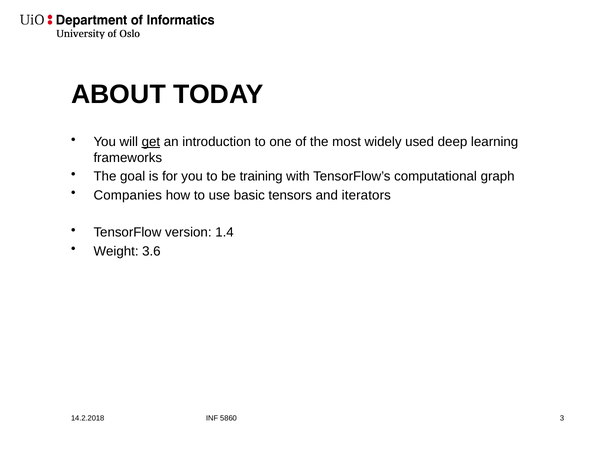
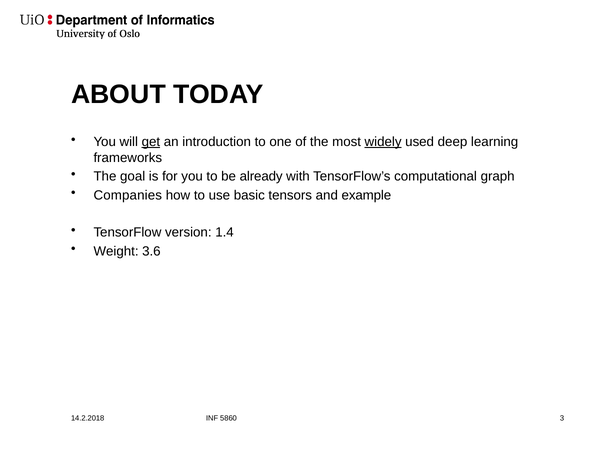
widely underline: none -> present
training: training -> already
iterators: iterators -> example
